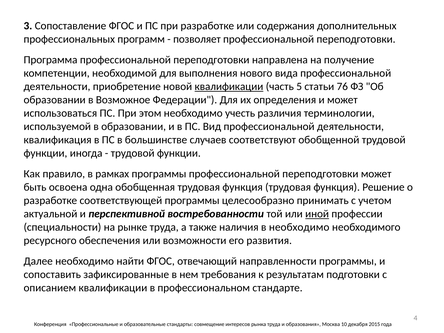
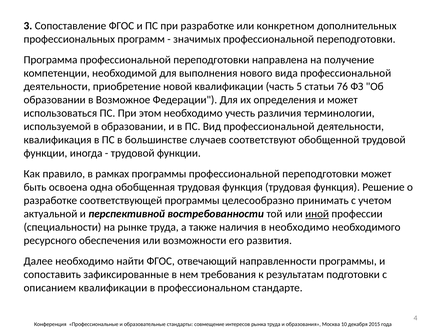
содержания: содержания -> конкретном
позволяет: позволяет -> значимых
квалификации at (229, 87) underline: present -> none
